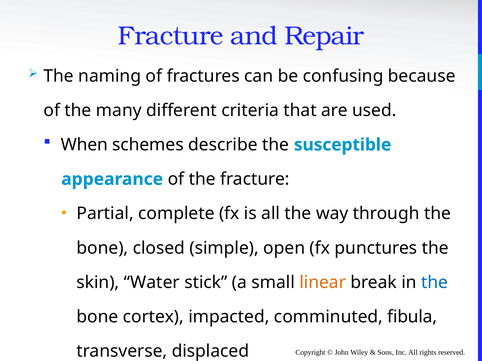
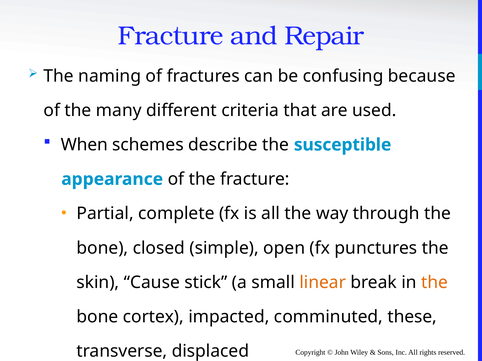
Water: Water -> Cause
the at (435, 283) colour: blue -> orange
fibula: fibula -> these
